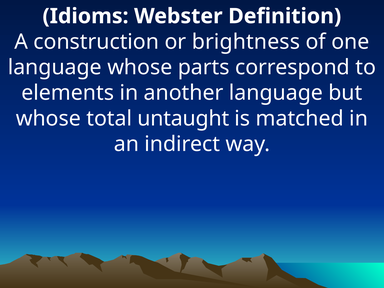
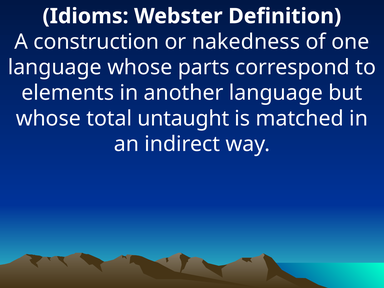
brightness: brightness -> nakedness
